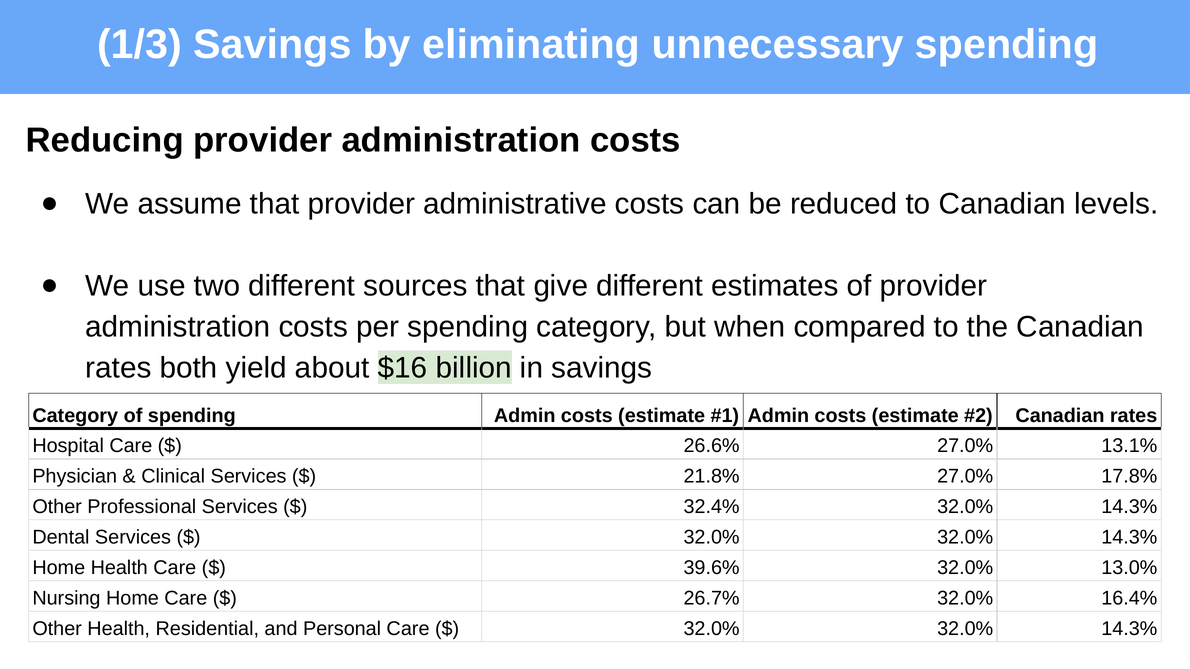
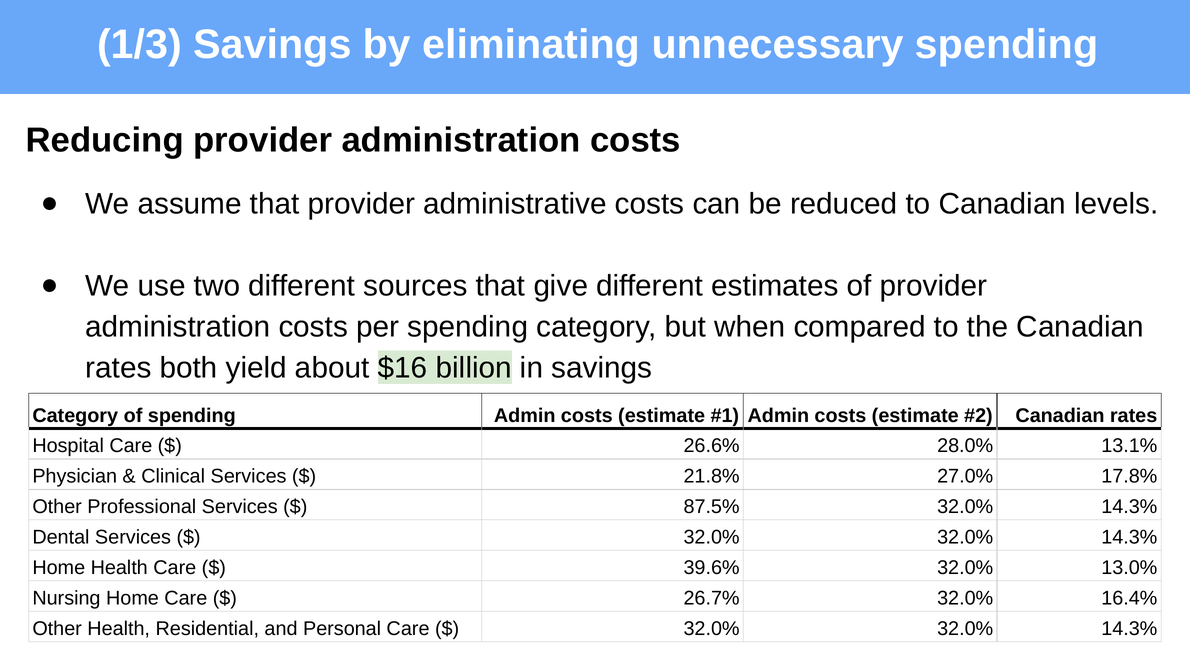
26.6% 27.0%: 27.0% -> 28.0%
32.4%: 32.4% -> 87.5%
